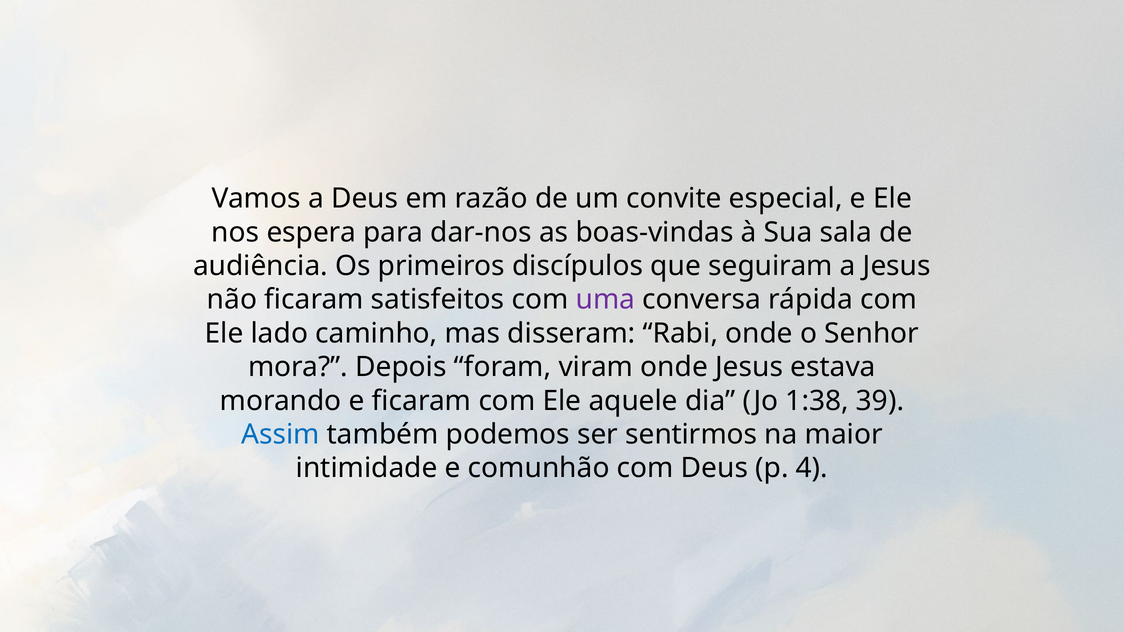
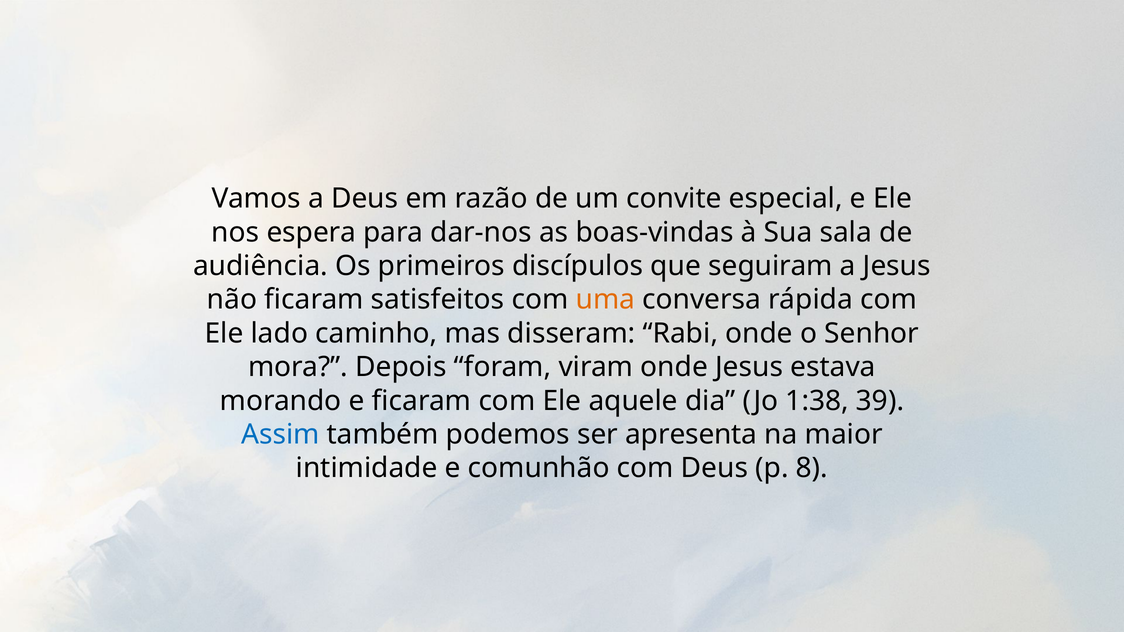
uma colour: purple -> orange
sentirmos: sentirmos -> apresenta
4: 4 -> 8
